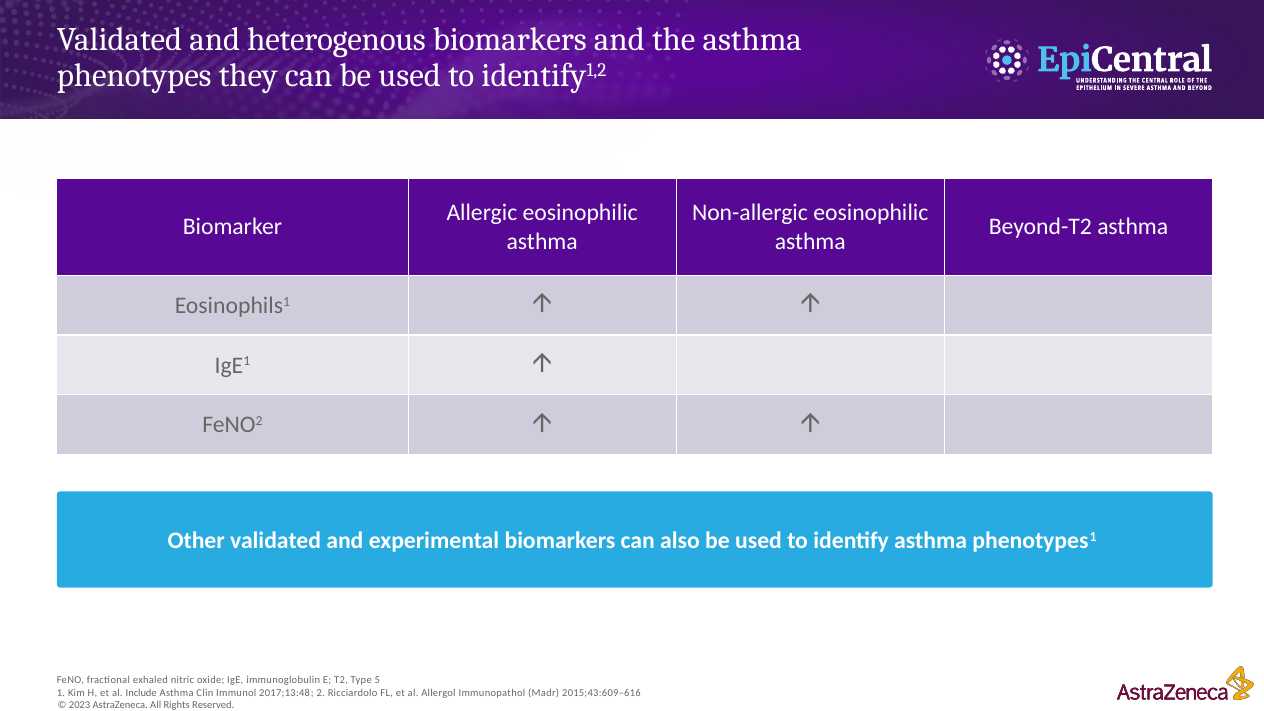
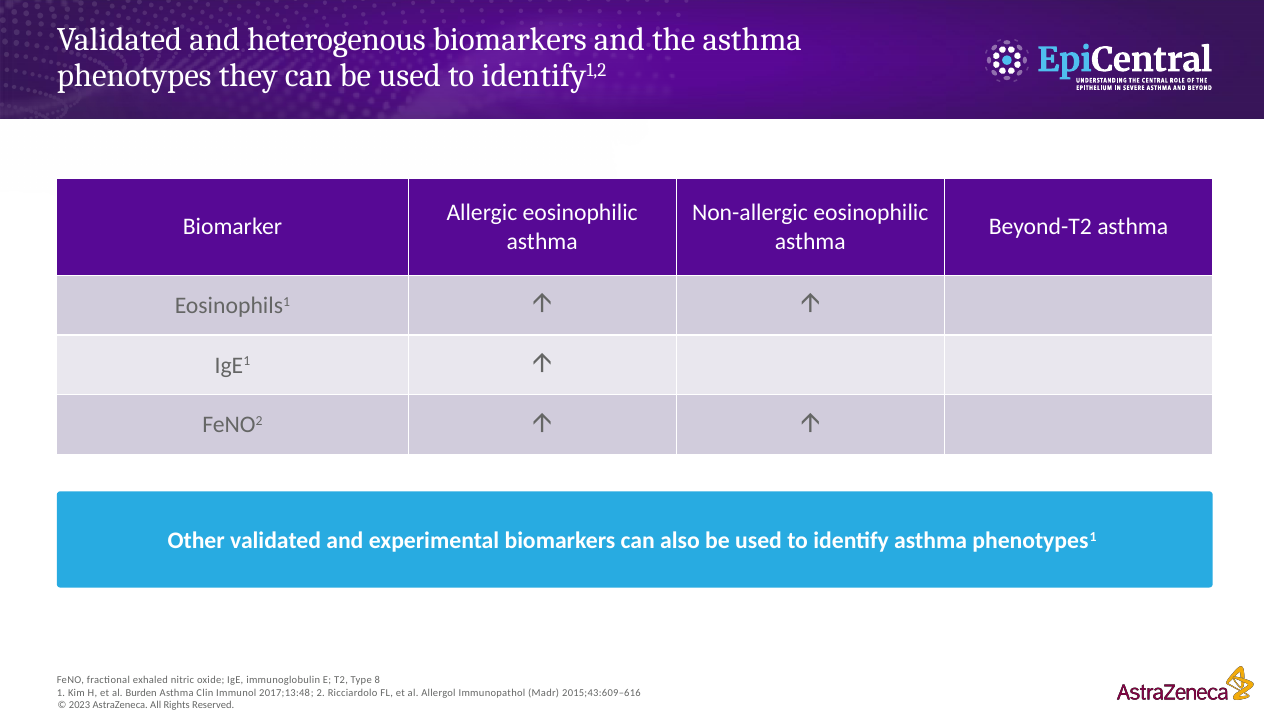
Type 5: 5 -> 8
Include: Include -> Burden
